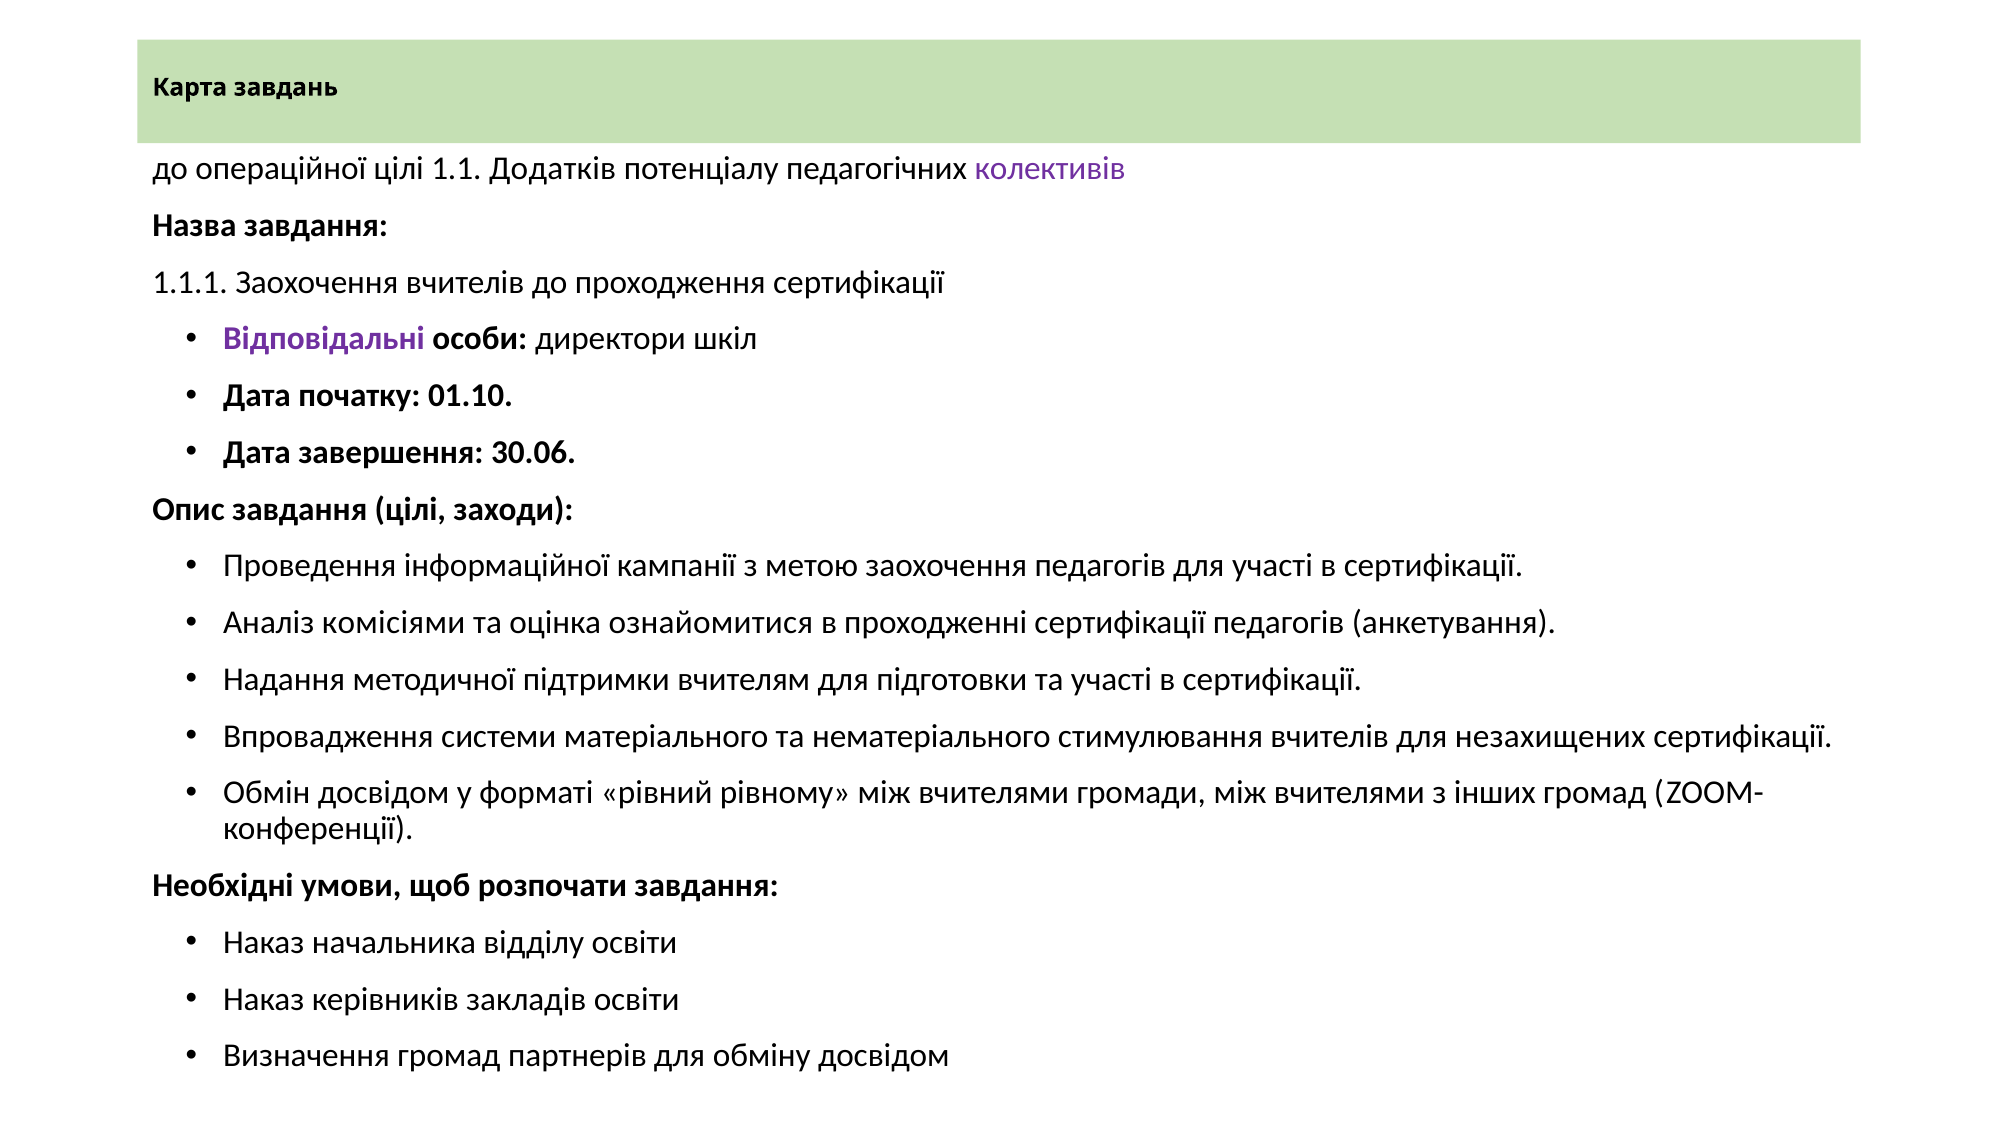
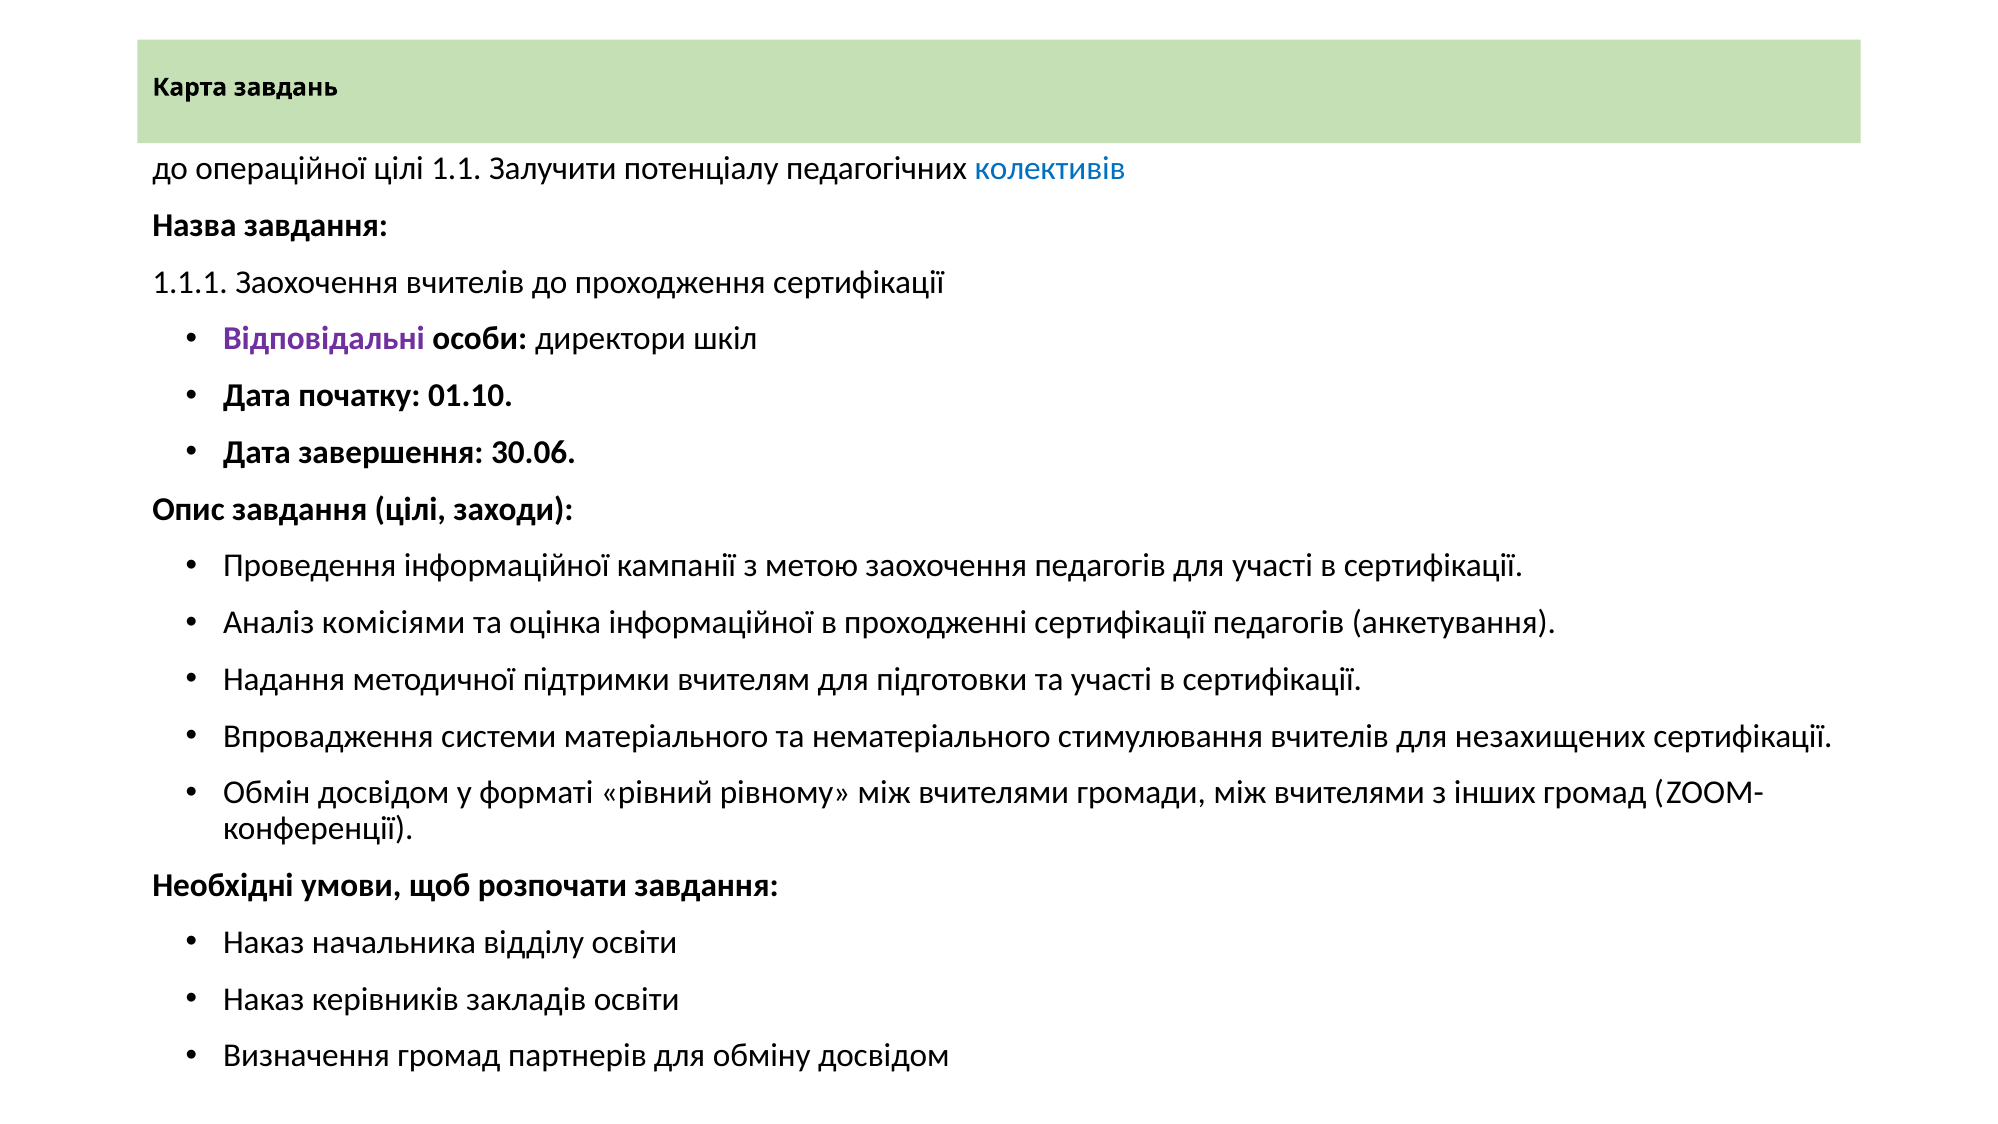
Додатків: Додатків -> Залучити
колективів colour: purple -> blue
оцінка ознайомитися: ознайомитися -> інформаційної
